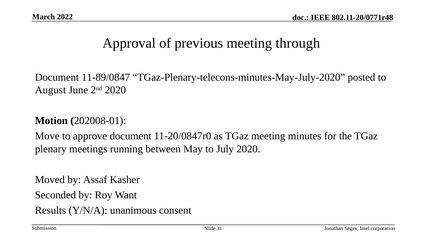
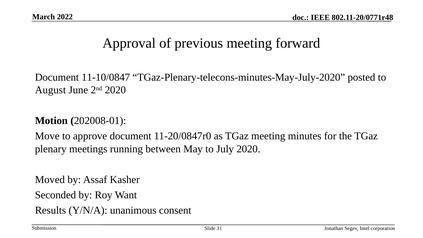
through: through -> forward
11-89/0847: 11-89/0847 -> 11-10/0847
